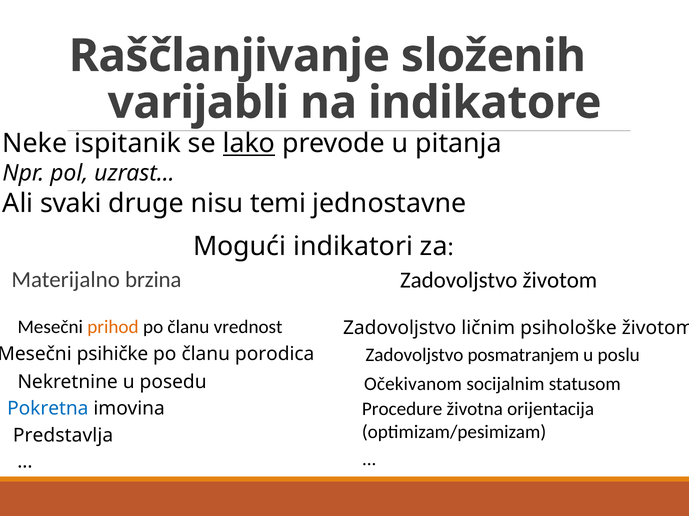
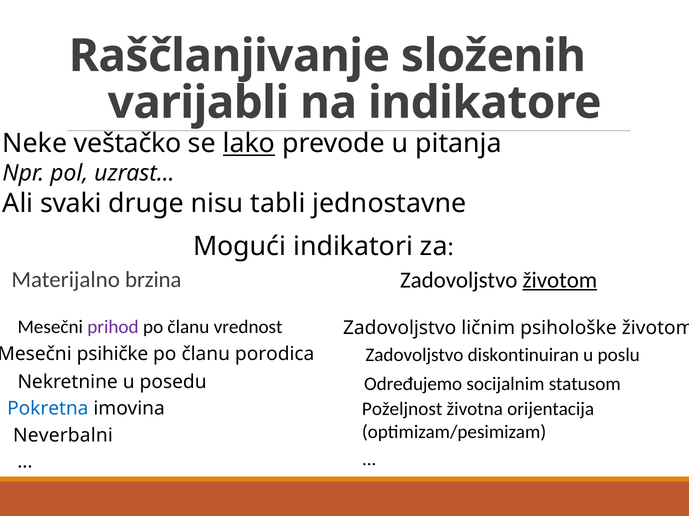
ispitanik: ispitanik -> veštačko
temi: temi -> tabli
životom at (560, 280) underline: none -> present
prihod colour: orange -> purple
posmatranjem: posmatranjem -> diskontinuiran
Očekivanom: Očekivanom -> Određujemo
Procedure: Procedure -> Poželjnost
Predstavlja: Predstavlja -> Neverbalni
